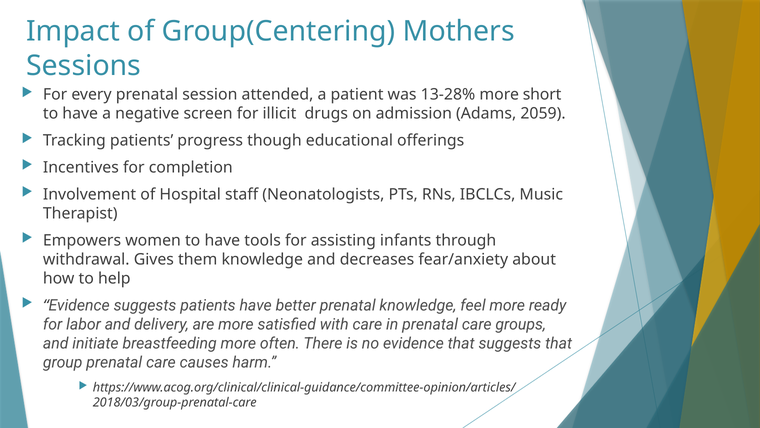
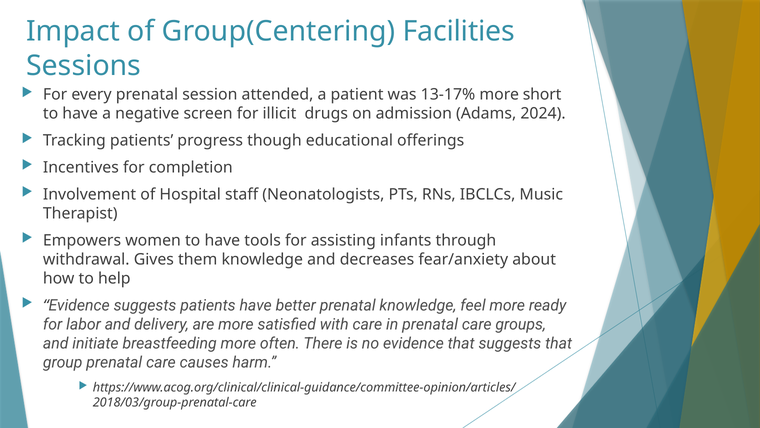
Mothers: Mothers -> Facilities
13-28%: 13-28% -> 13-17%
2059: 2059 -> 2024
